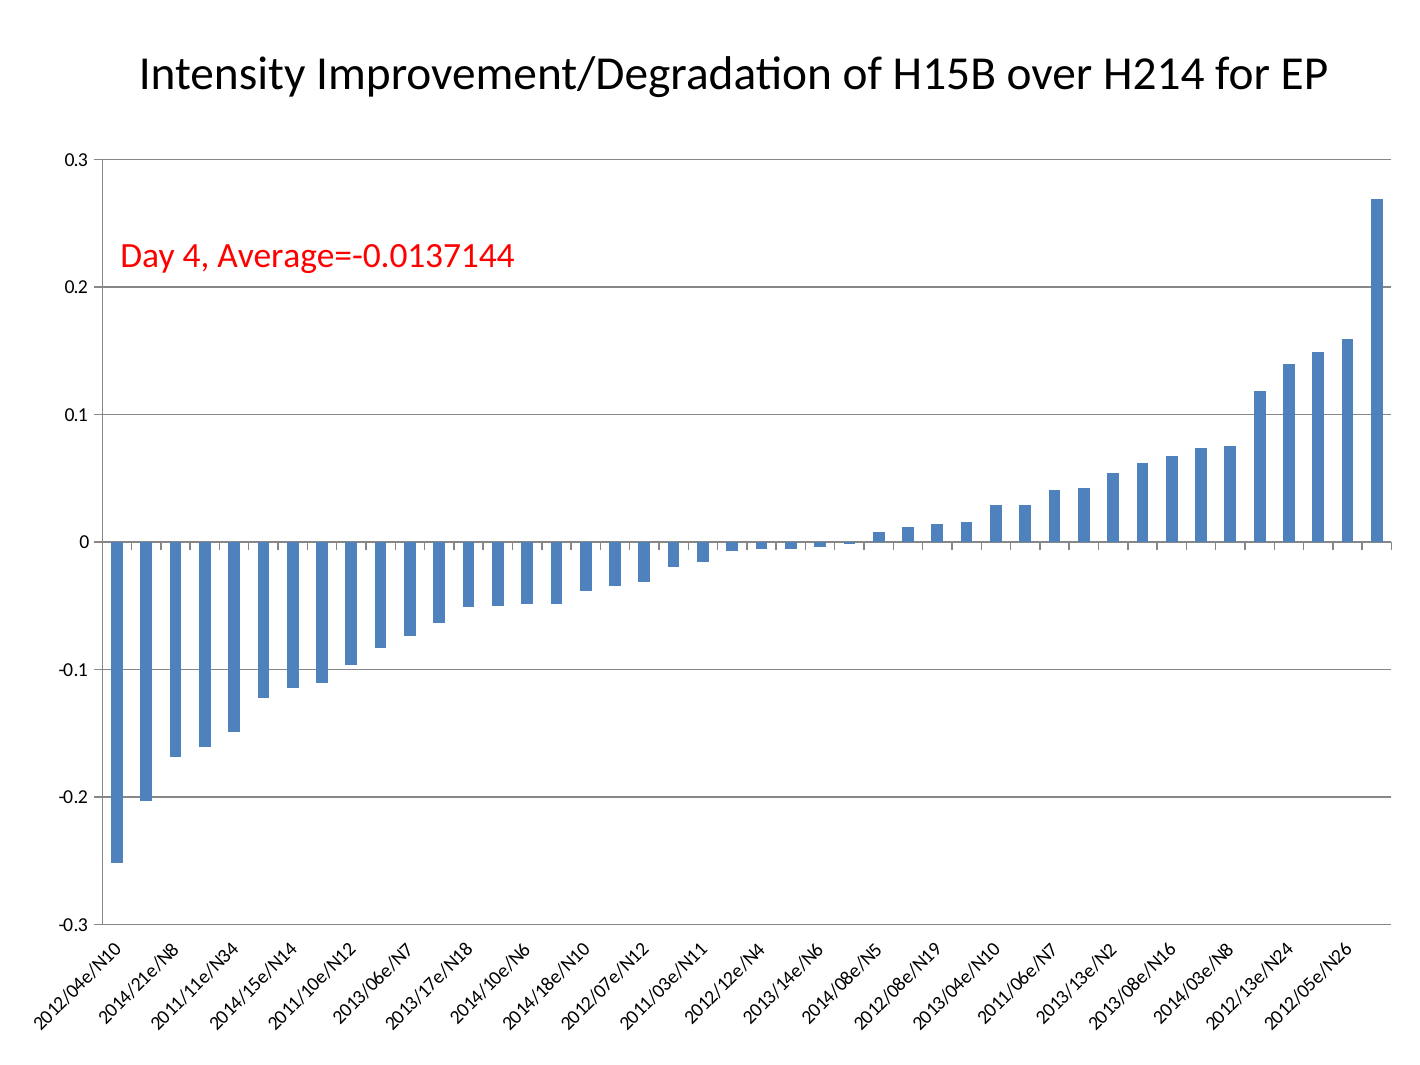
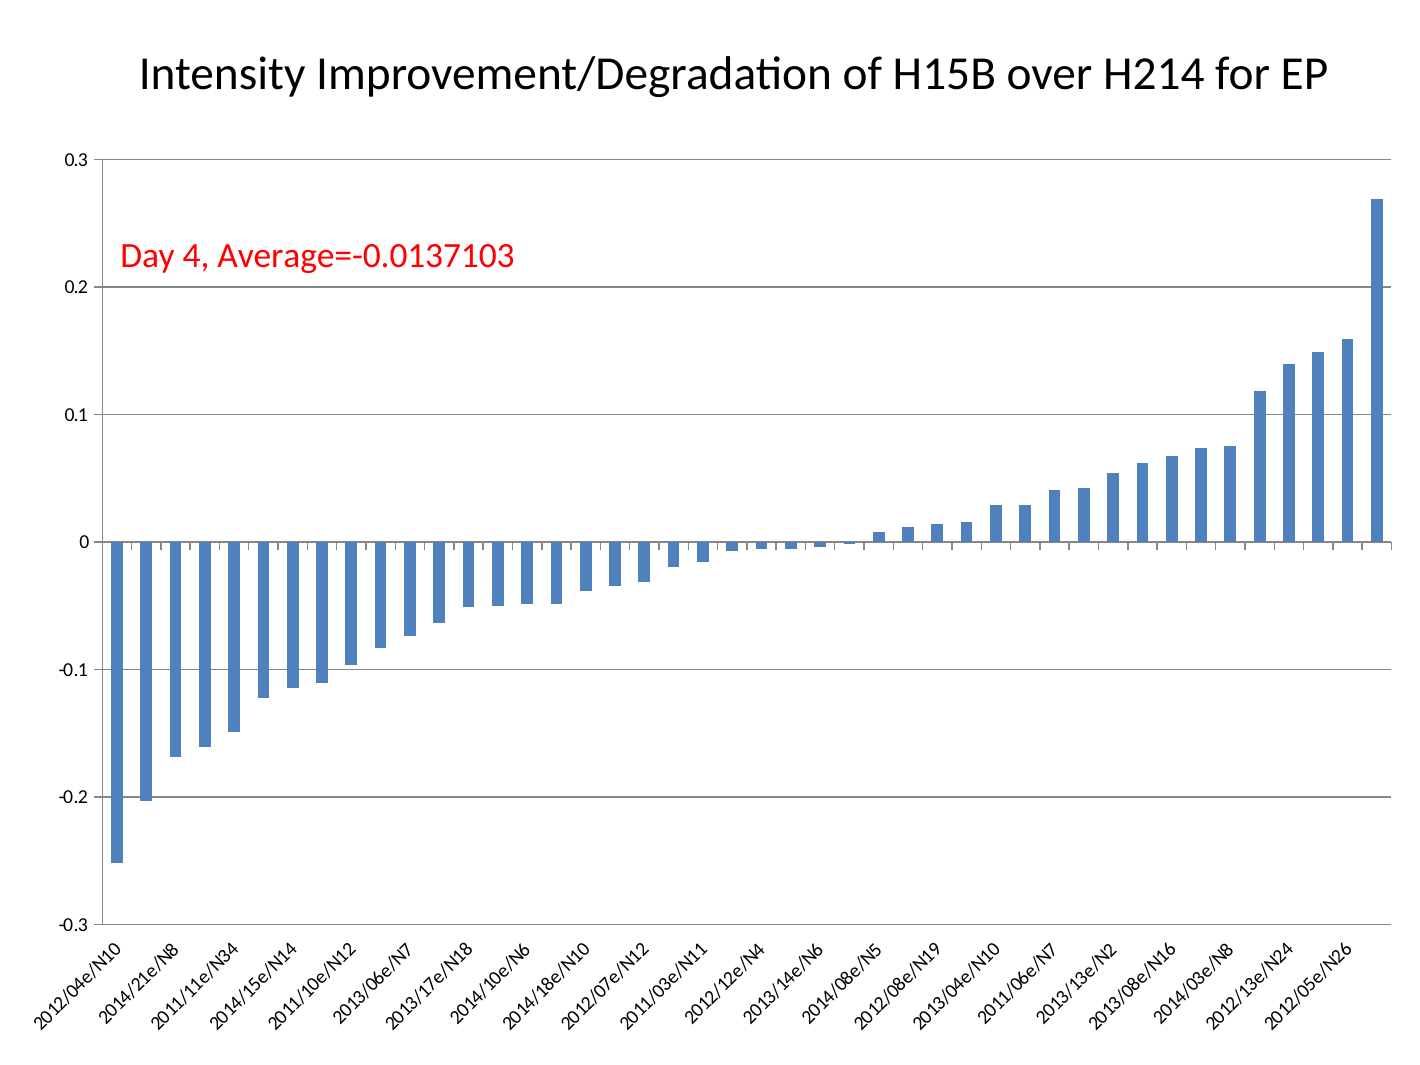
Average=-0.0137144: Average=-0.0137144 -> Average=-0.0137103
